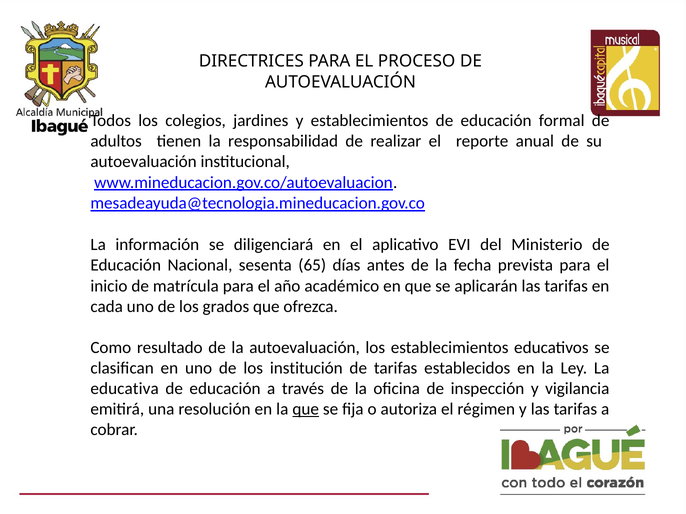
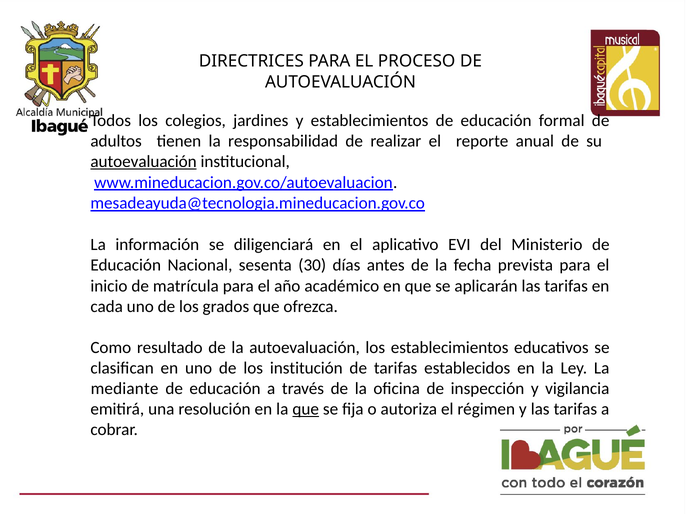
autoevaluación at (144, 162) underline: none -> present
65: 65 -> 30
educativa: educativa -> mediante
